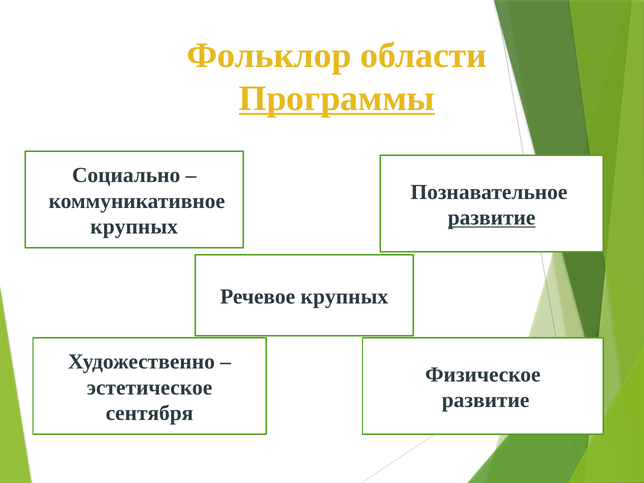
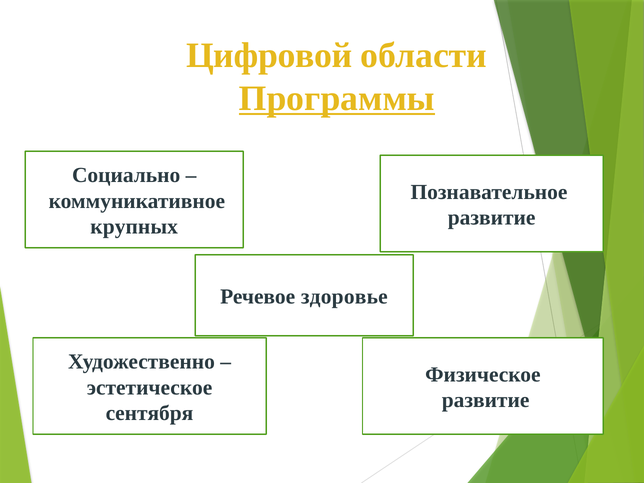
Фольклор: Фольклор -> Цифровой
развитие at (492, 218) underline: present -> none
Речевое крупных: крупных -> здоровье
